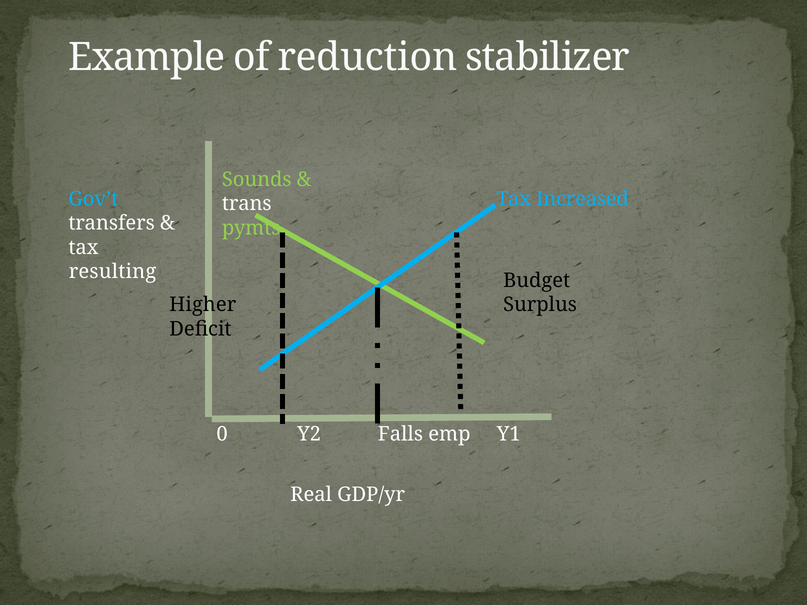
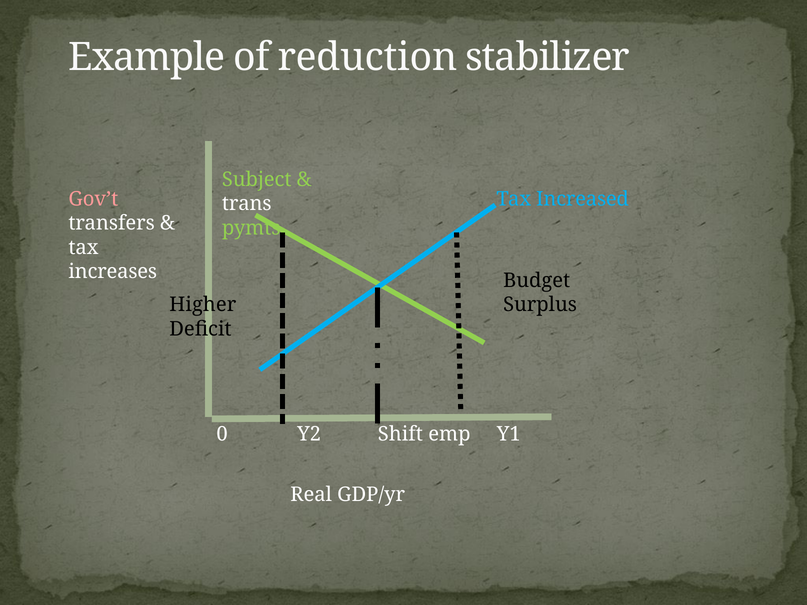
Sounds: Sounds -> Subject
Gov’t colour: light blue -> pink
resulting: resulting -> increases
Falls: Falls -> Shift
